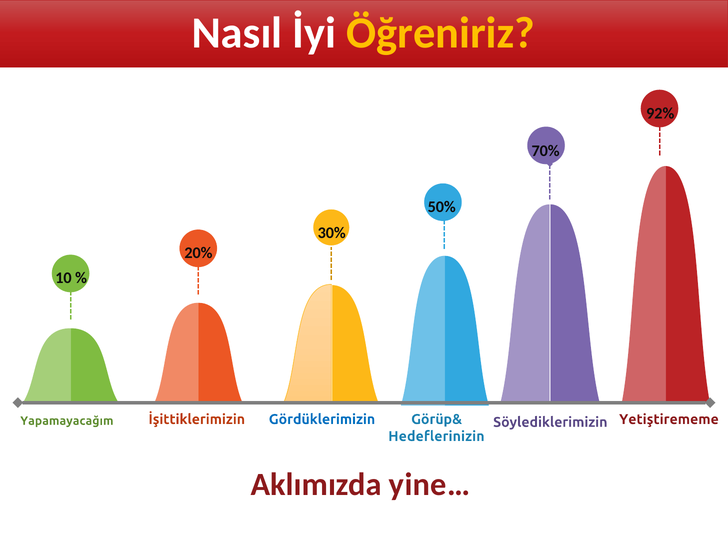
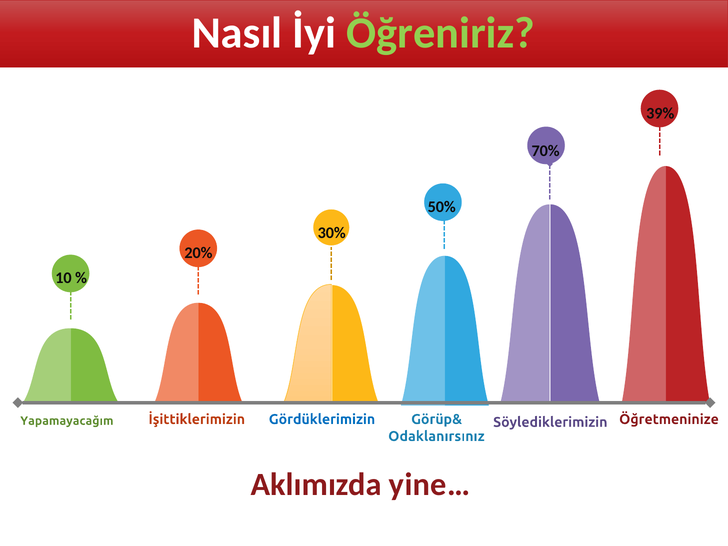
Öğreniriz colour: yellow -> light green
92%: 92% -> 39%
Yetiştirememe: Yetiştirememe -> Öğretmeninize
Hedeflerinizin: Hedeflerinizin -> Odaklanırsınız
